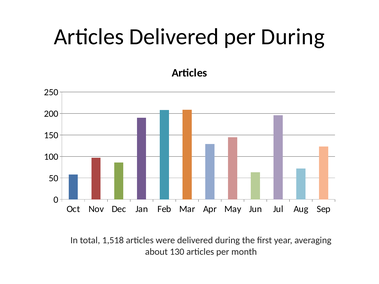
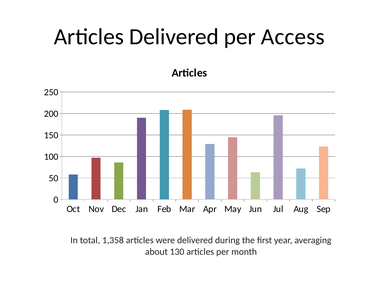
per During: During -> Access
1,518: 1,518 -> 1,358
